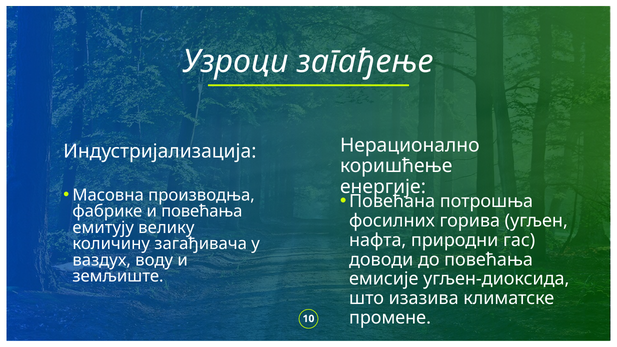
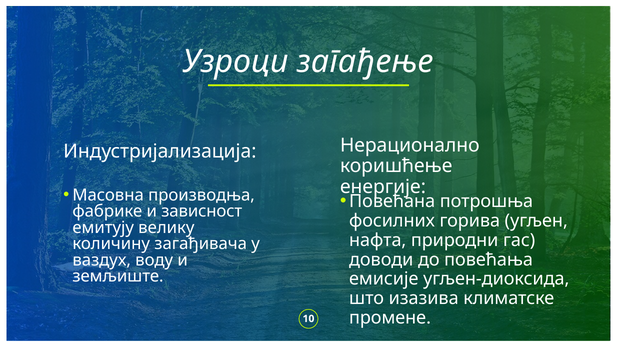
и повећања: повећања -> зависност
